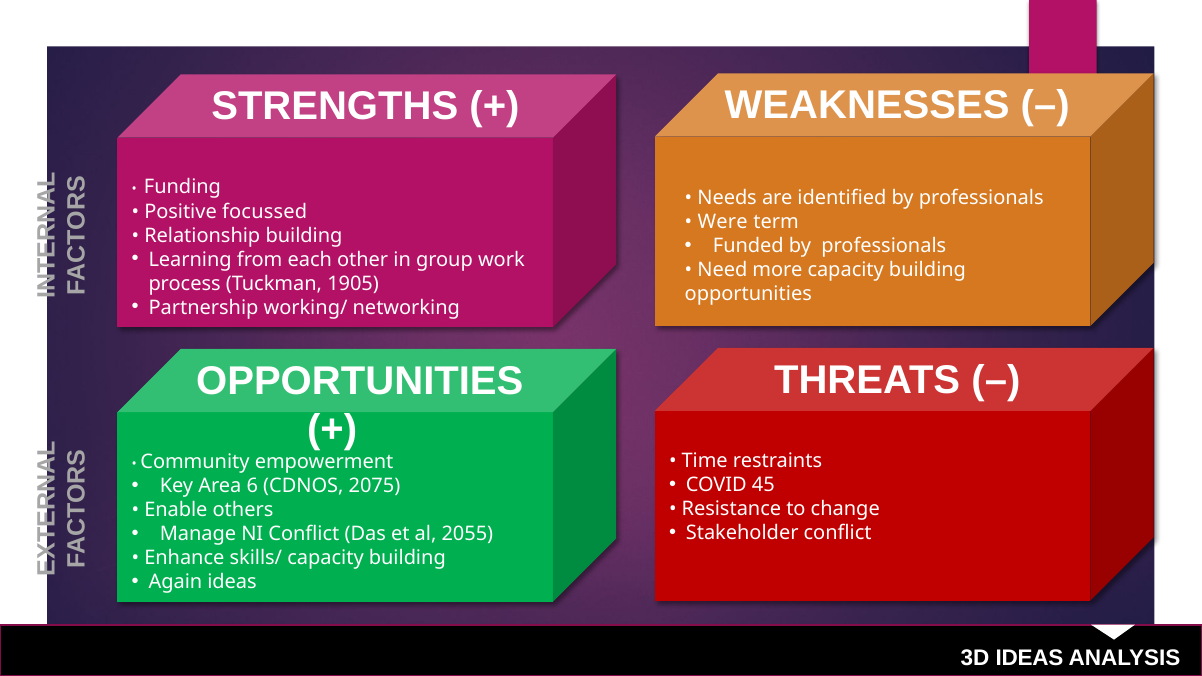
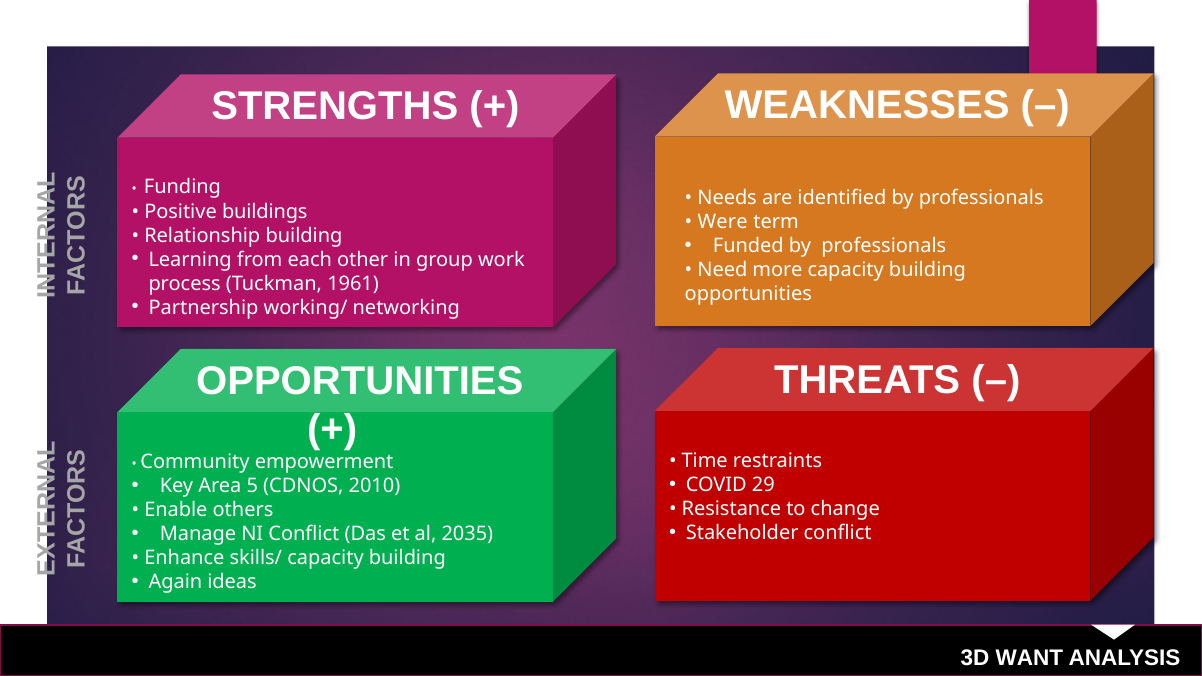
focussed: focussed -> buildings
1905: 1905 -> 1961
45: 45 -> 29
6: 6 -> 5
2075: 2075 -> 2010
2055: 2055 -> 2035
3D IDEAS: IDEAS -> WANT
